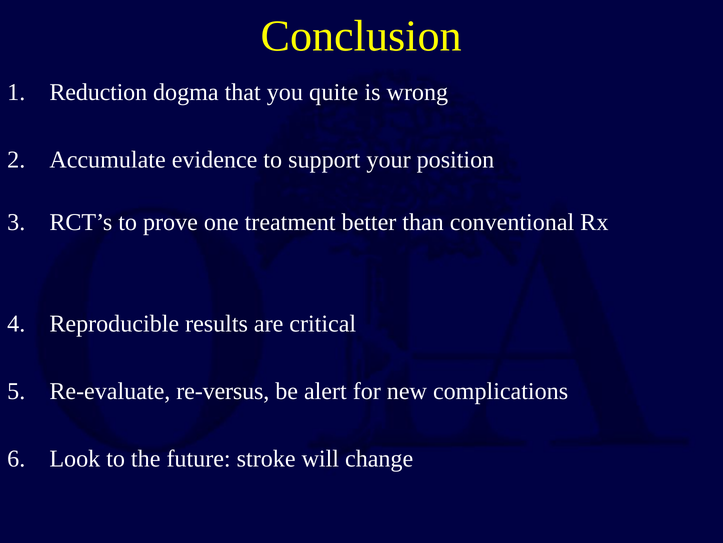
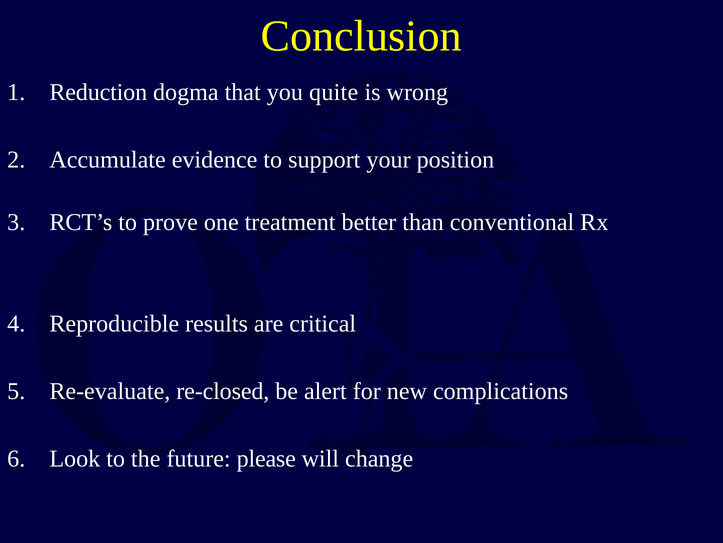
re-versus: re-versus -> re-closed
stroke: stroke -> please
